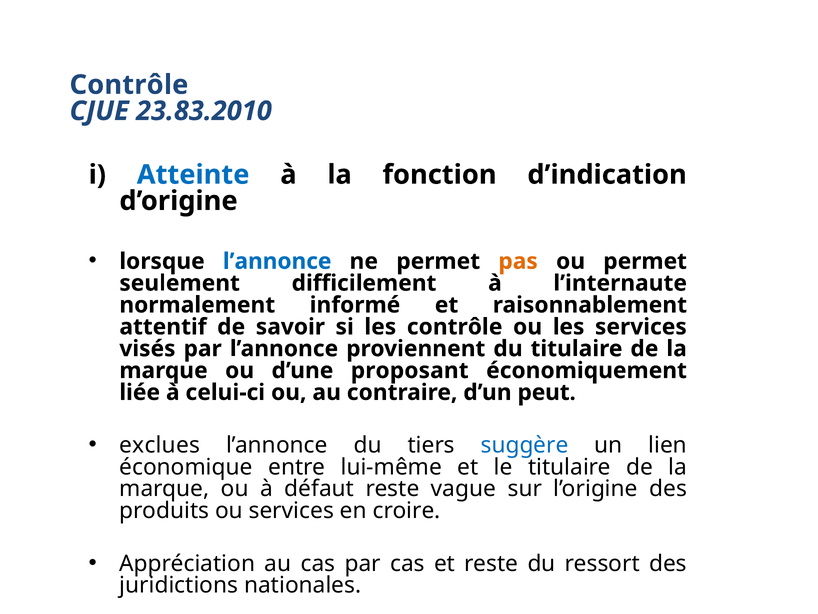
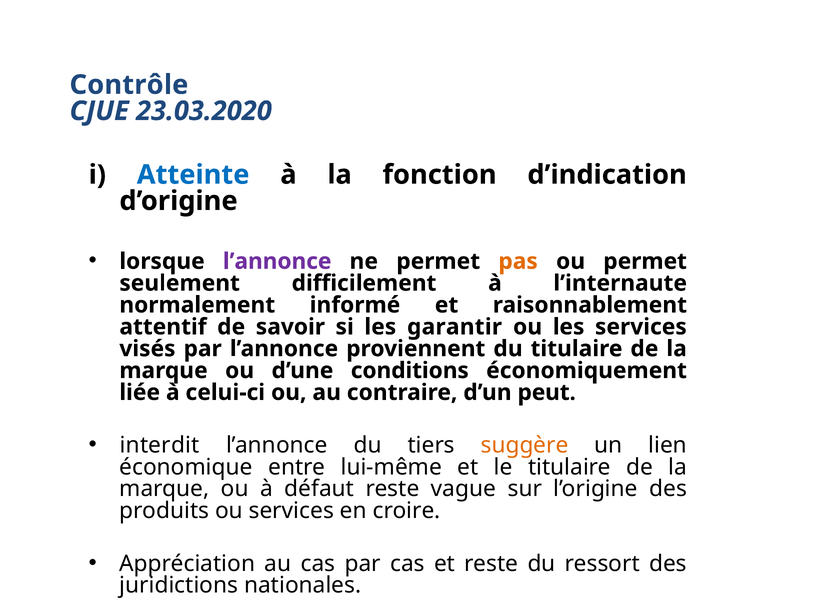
23.83.2010: 23.83.2010 -> 23.03.2020
l’annonce at (277, 261) colour: blue -> purple
les contrôle: contrôle -> garantir
proposant: proposant -> conditions
exclues: exclues -> interdit
suggère colour: blue -> orange
